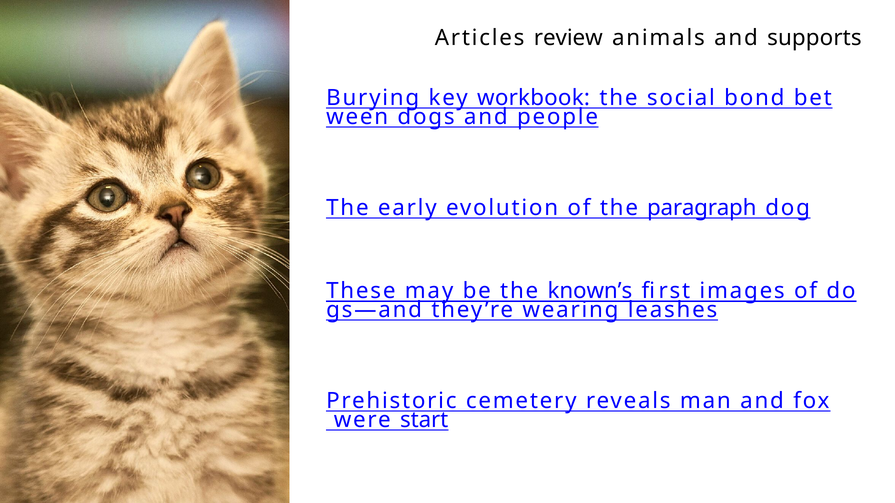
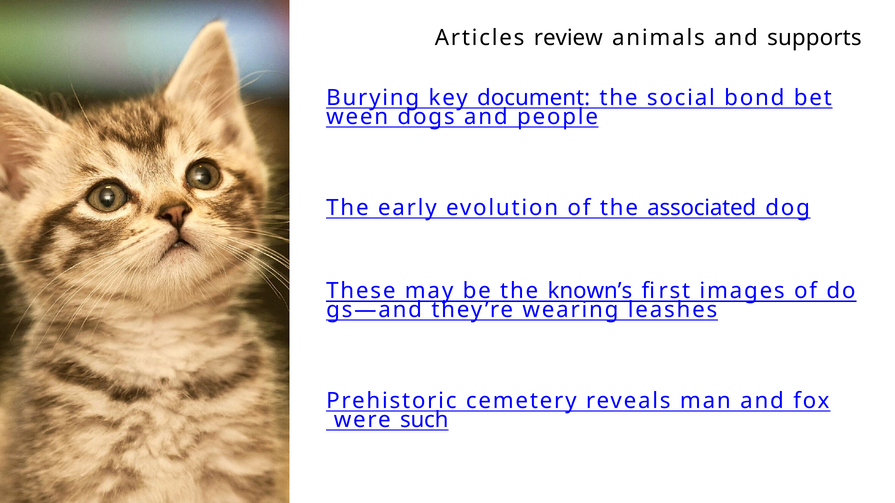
workbook: workbook -> document
paragraph: paragraph -> associated
start: start -> such
